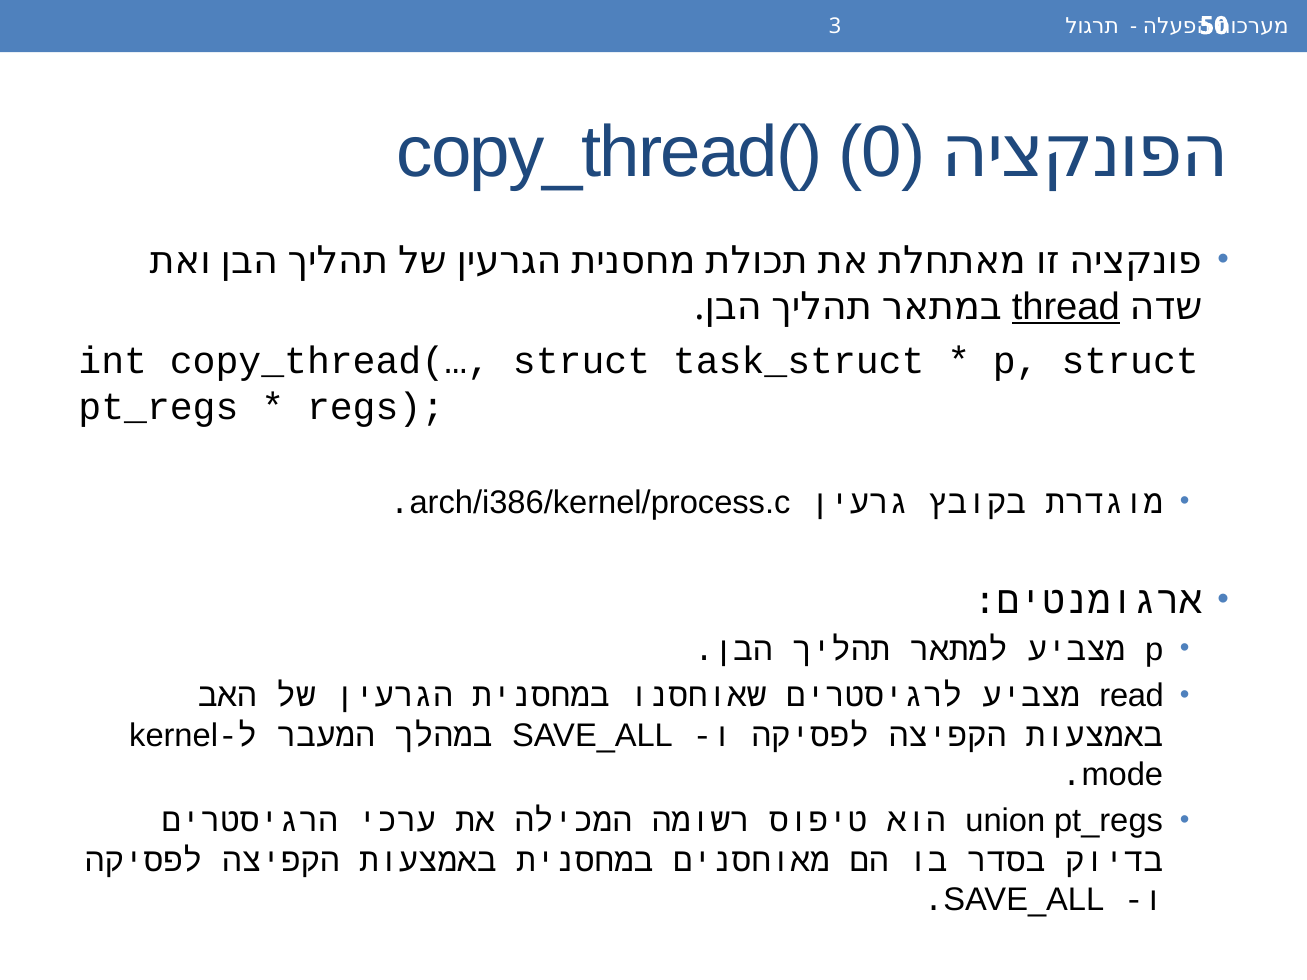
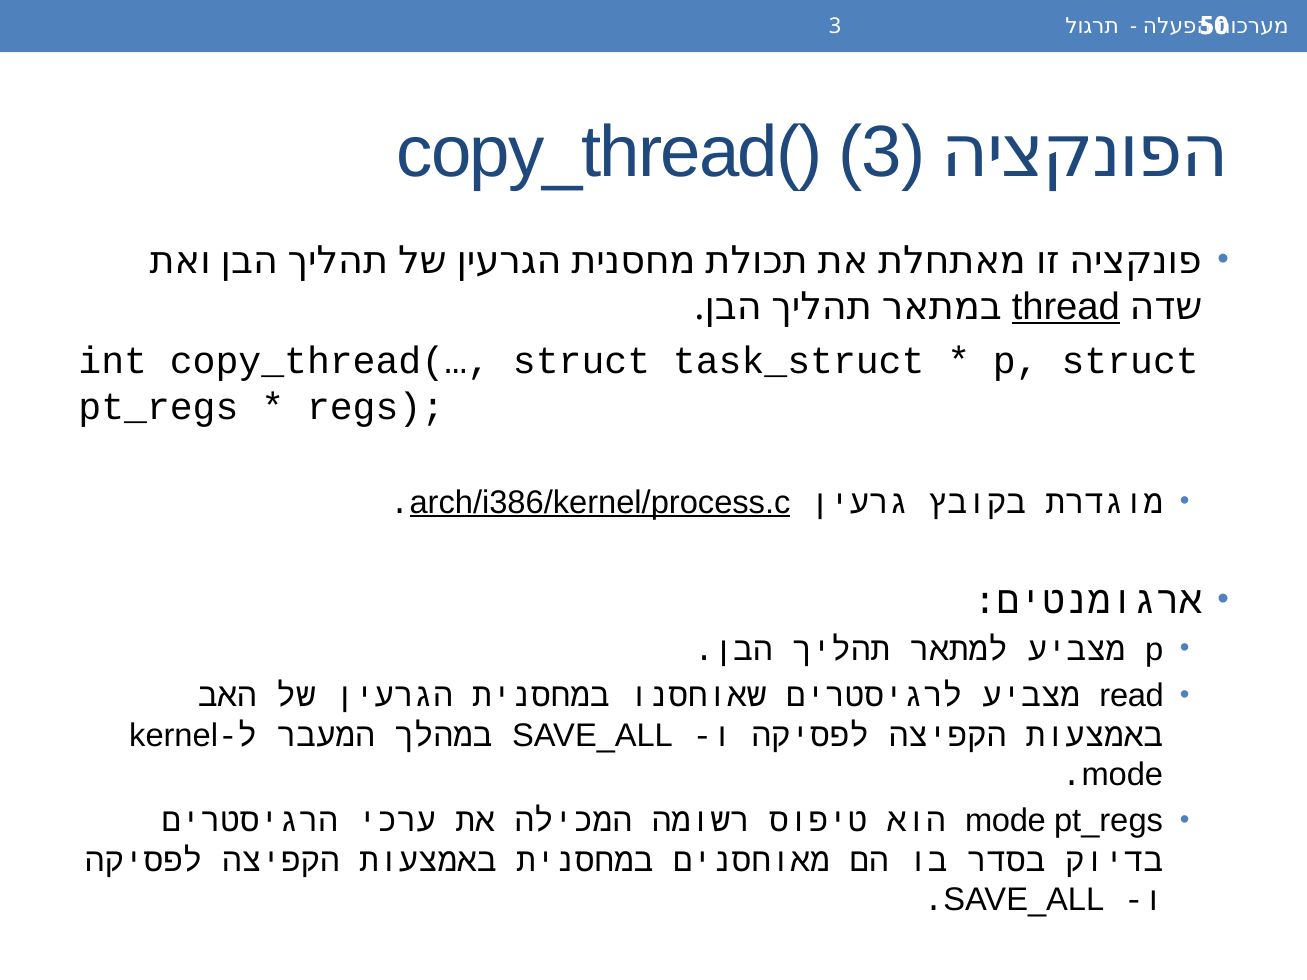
copy_thread( 0: 0 -> 3
arch/i386/kernel/process.c underline: none -> present
union at (1005, 821): union -> mode
